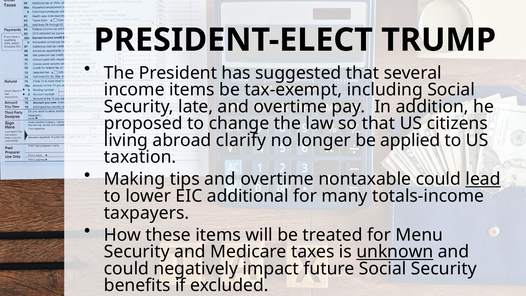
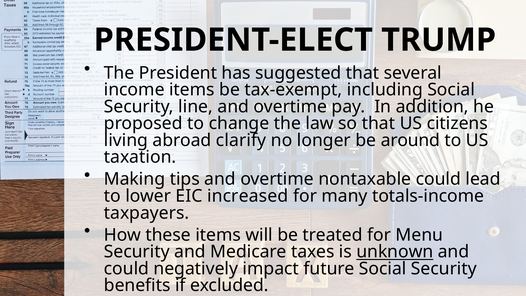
late: late -> line
applied: applied -> around
lead underline: present -> none
additional: additional -> increased
